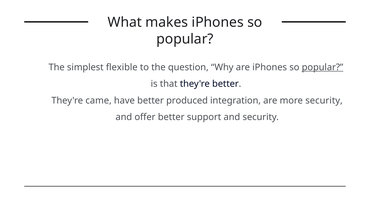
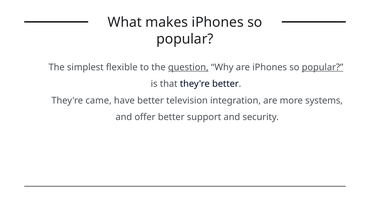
question underline: none -> present
produced: produced -> television
more security: security -> systems
